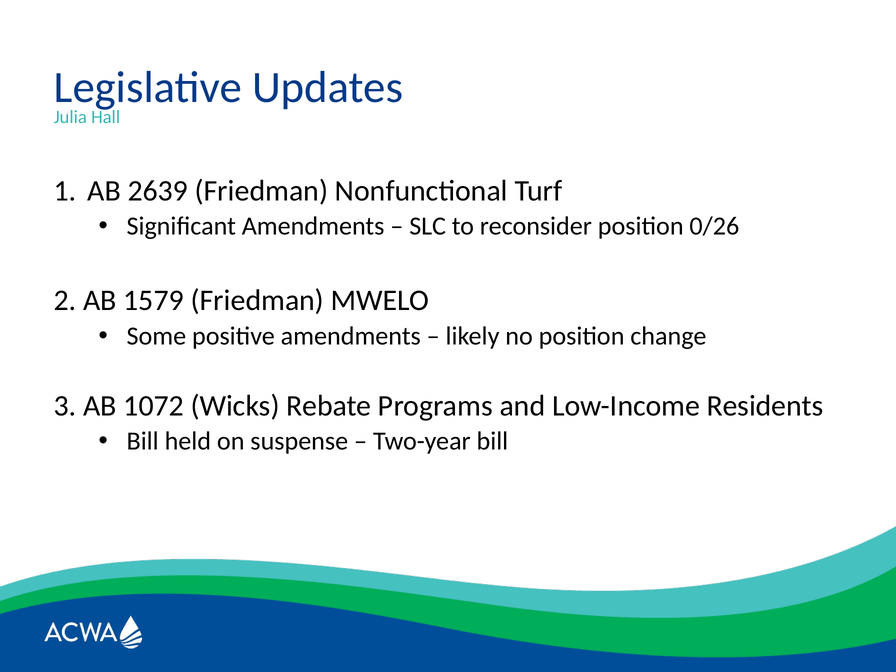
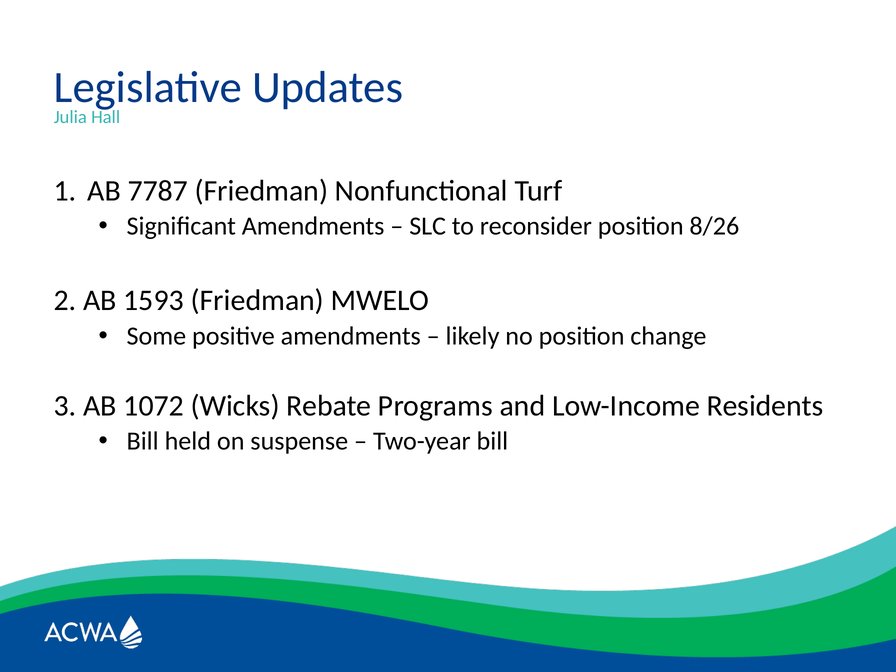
2639: 2639 -> 7787
0/26: 0/26 -> 8/26
1579: 1579 -> 1593
